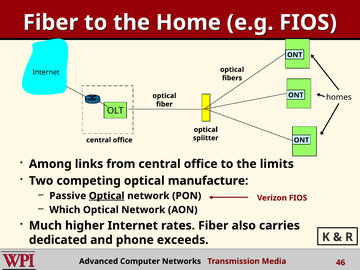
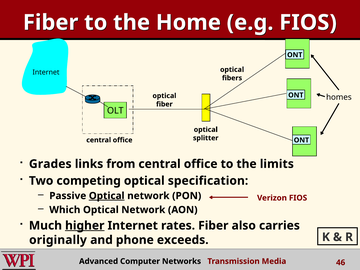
Among: Among -> Grades
manufacture: manufacture -> specification
higher underline: none -> present
dedicated: dedicated -> originally
